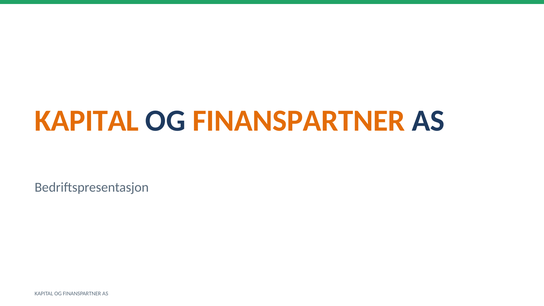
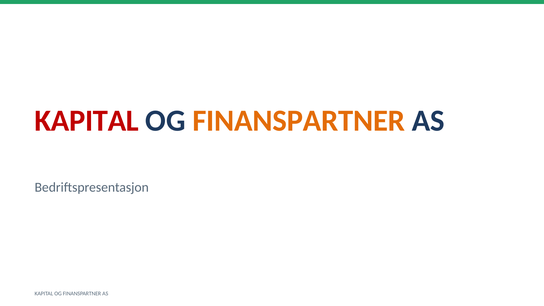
KAPITAL at (87, 121) colour: orange -> red
